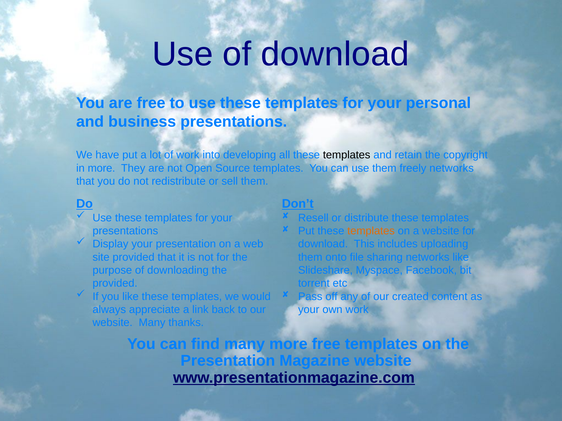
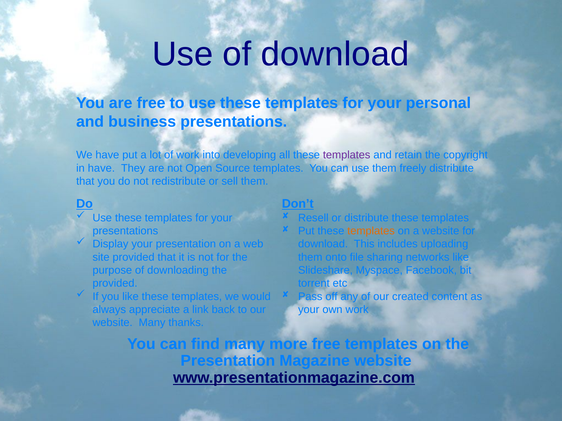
templates at (347, 155) colour: black -> purple
in more: more -> have
freely networks: networks -> distribute
